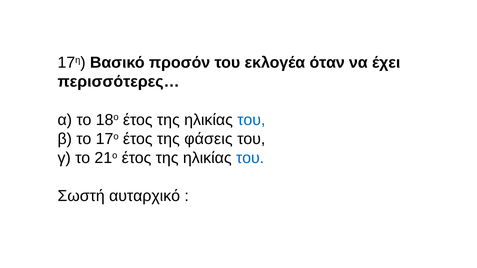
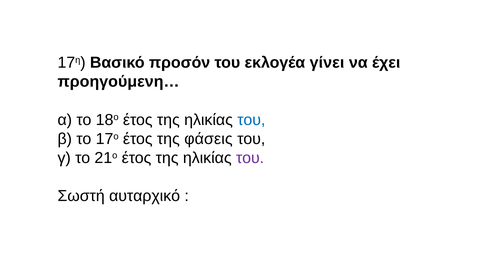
όταν: όταν -> γίνει
περισσότερες…: περισσότερες… -> προηγούμενη…
του at (250, 158) colour: blue -> purple
